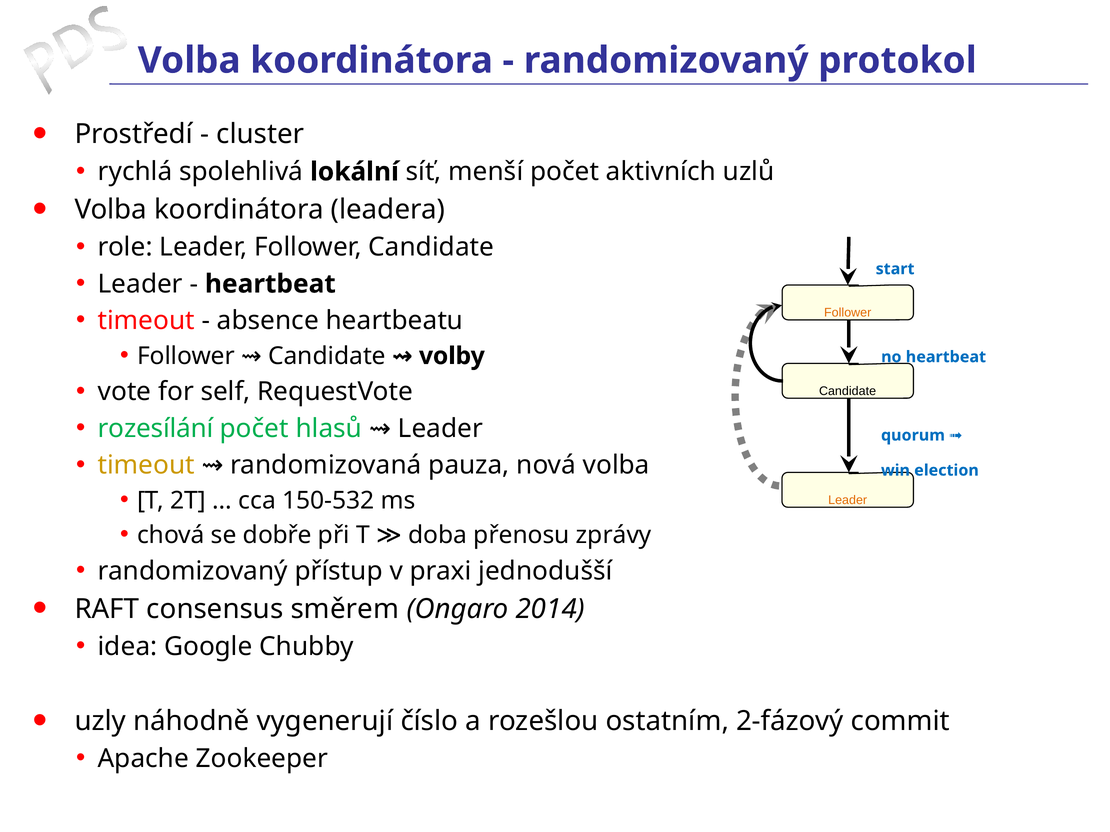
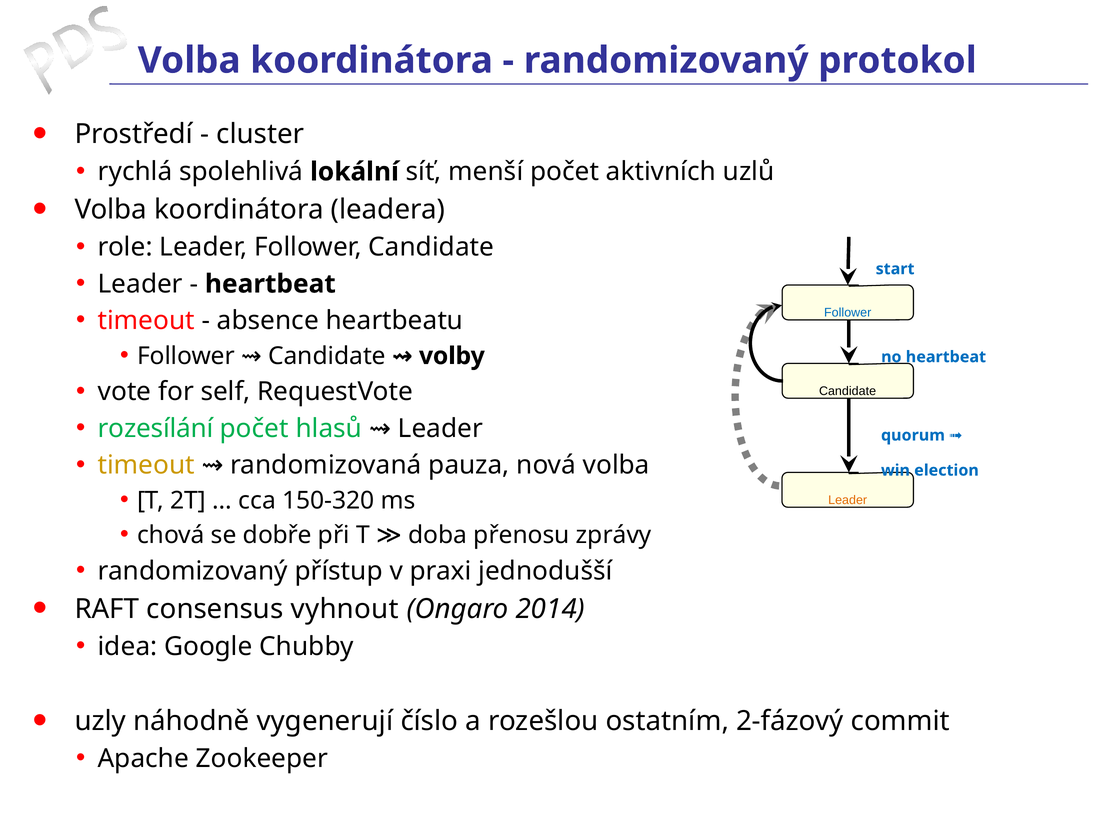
Follower at (848, 313) colour: orange -> blue
150-532: 150-532 -> 150-320
směrem: směrem -> vyhnout
